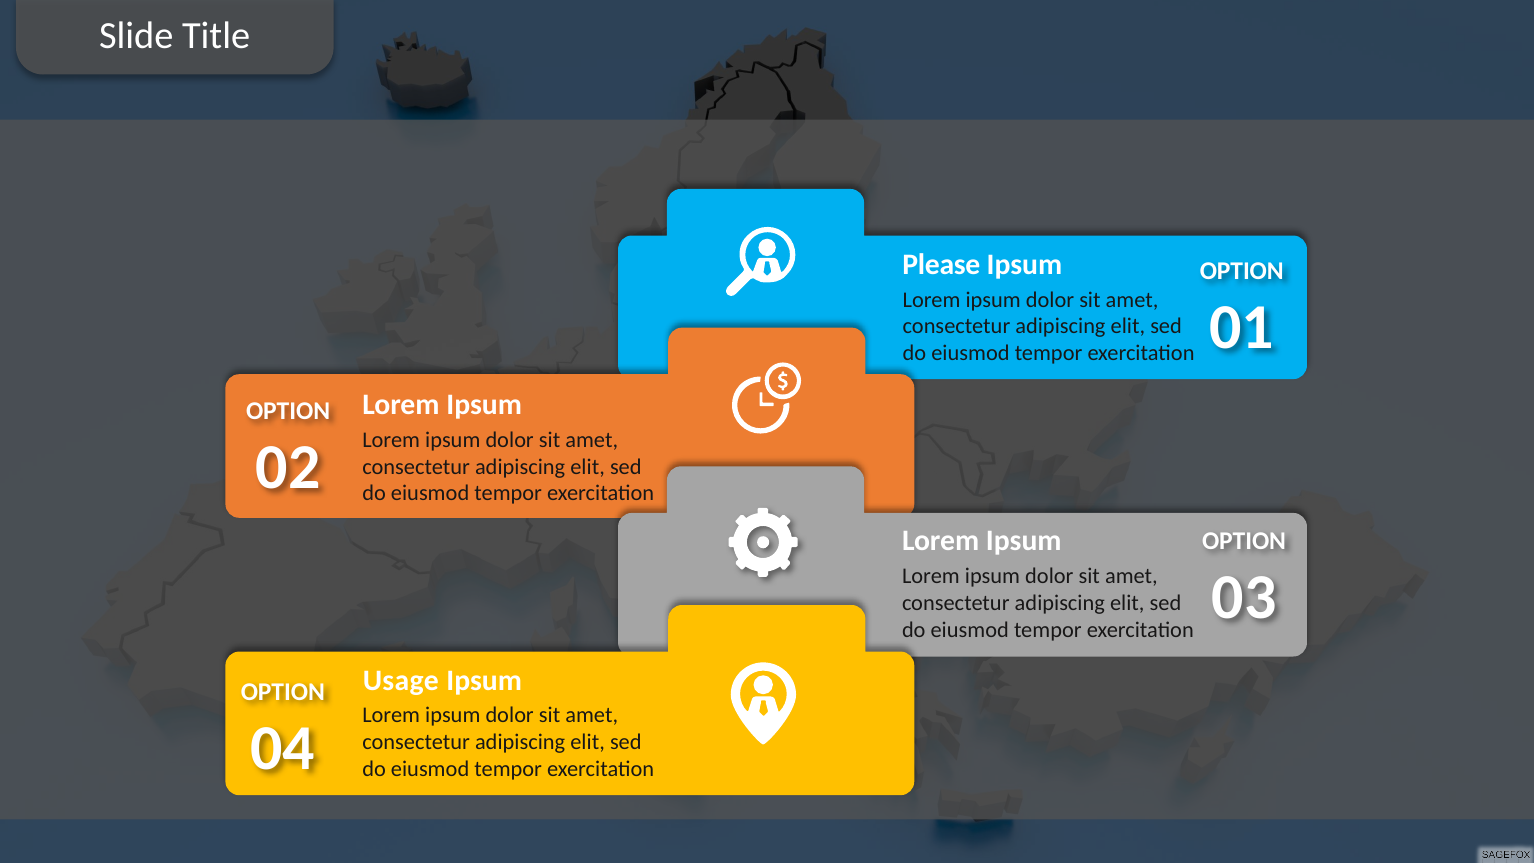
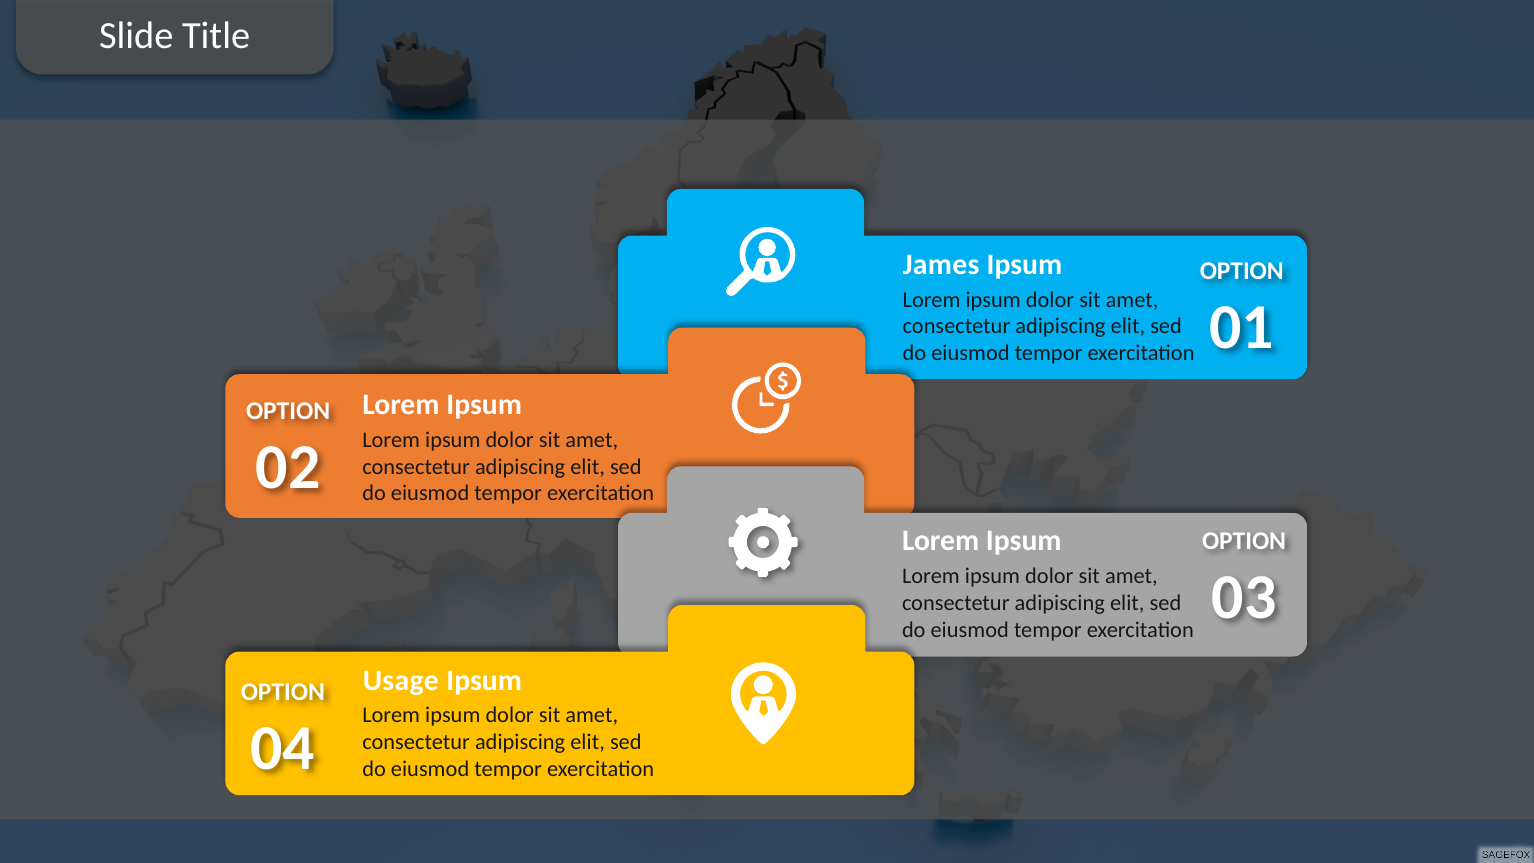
Please: Please -> James
